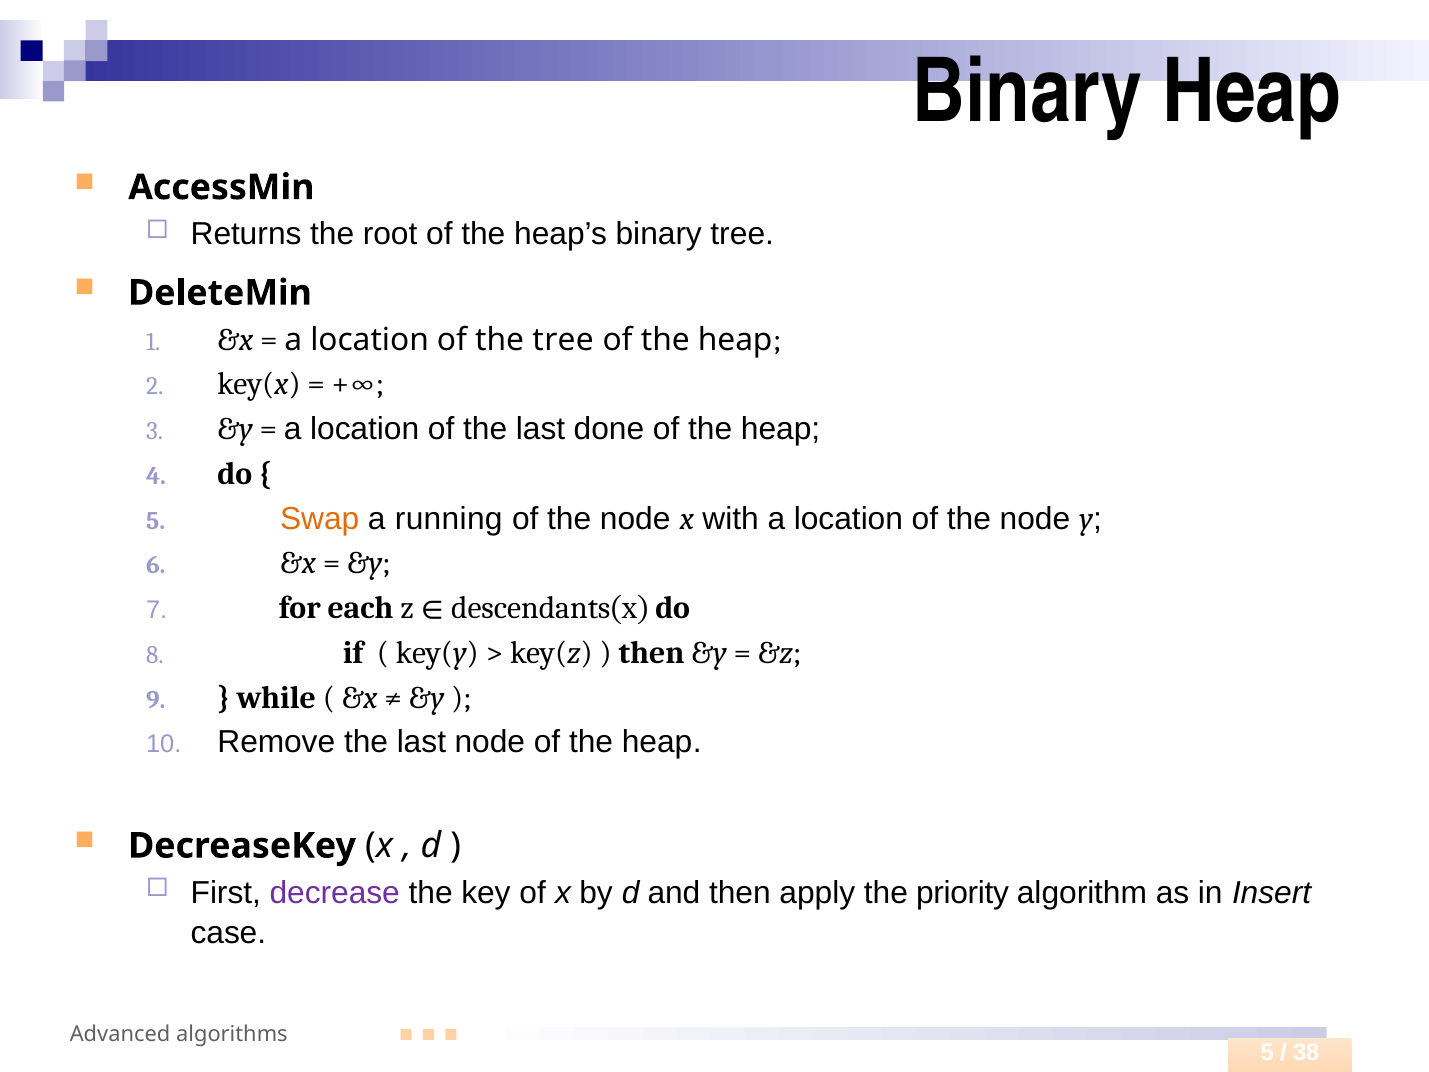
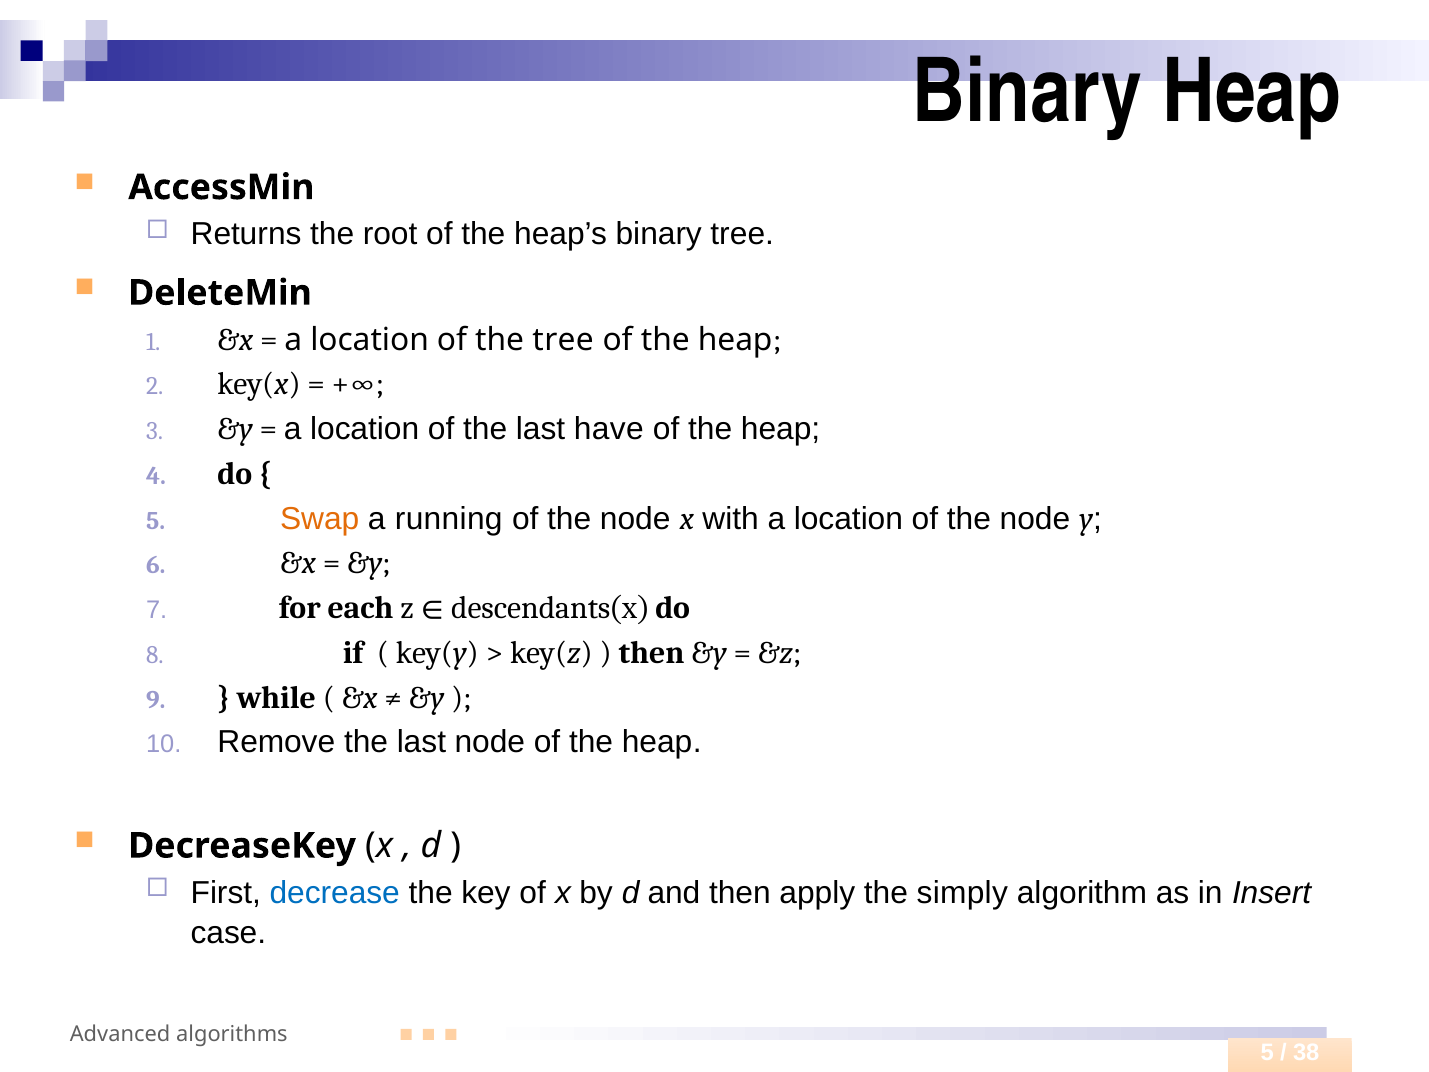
done: done -> have
decrease colour: purple -> blue
priority: priority -> simply
